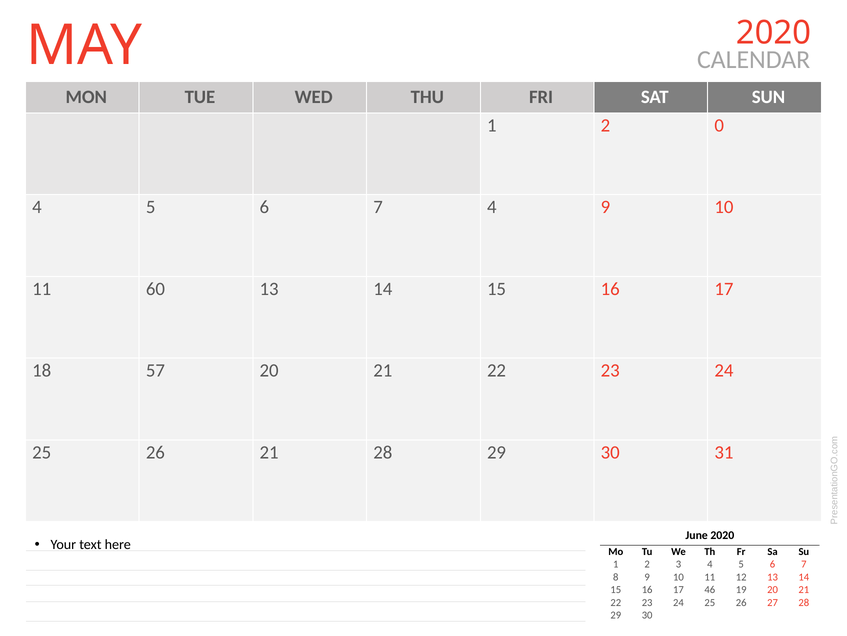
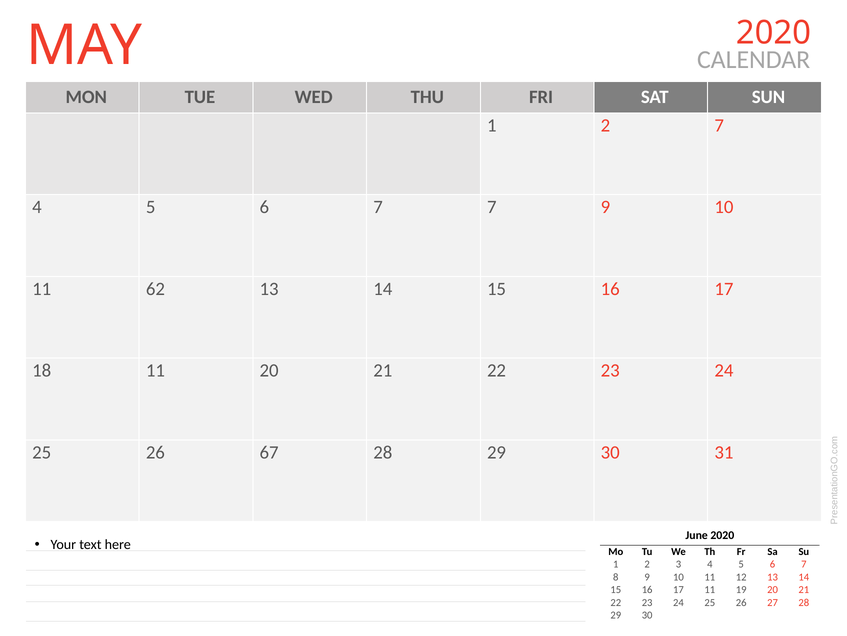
2 0: 0 -> 7
7 4: 4 -> 7
60: 60 -> 62
18 57: 57 -> 11
26 21: 21 -> 67
17 46: 46 -> 11
